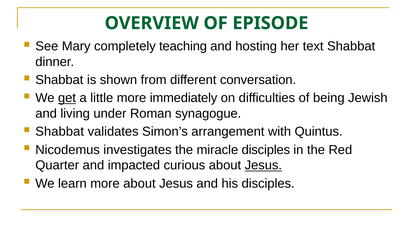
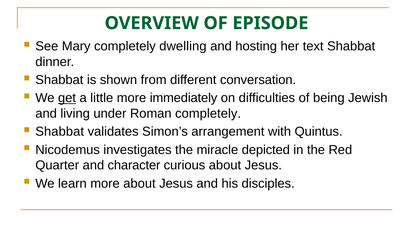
teaching: teaching -> dwelling
Roman synagogue: synagogue -> completely
miracle disciples: disciples -> depicted
impacted: impacted -> character
Jesus at (263, 165) underline: present -> none
